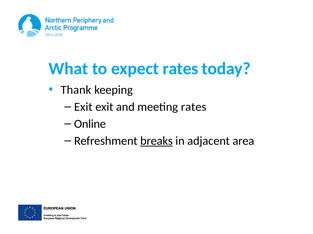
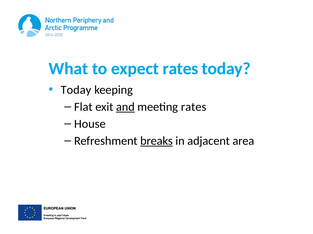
Thank at (76, 90): Thank -> Today
Exit at (83, 107): Exit -> Flat
and underline: none -> present
Online: Online -> House
